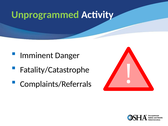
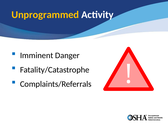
Unprogrammed colour: light green -> yellow
